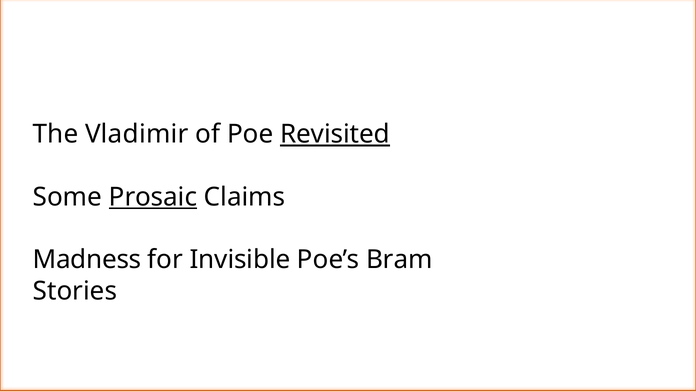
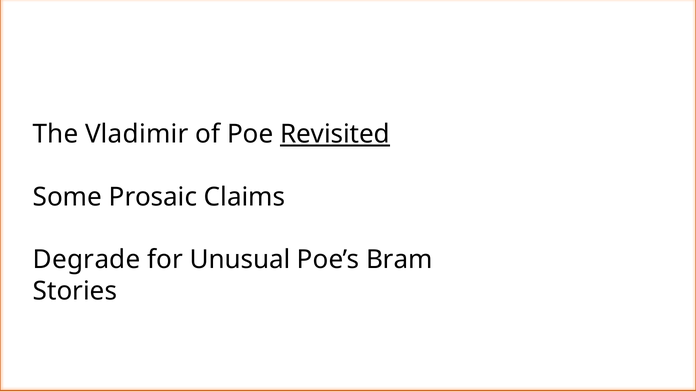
Prosaic underline: present -> none
Madness: Madness -> Degrade
Invisible: Invisible -> Unusual
